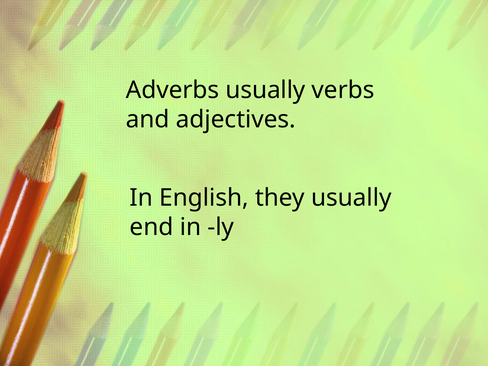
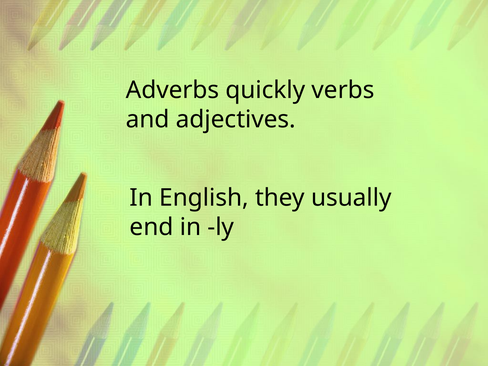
Adverbs usually: usually -> quickly
